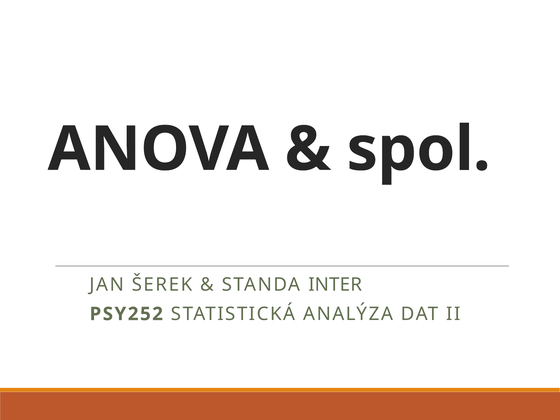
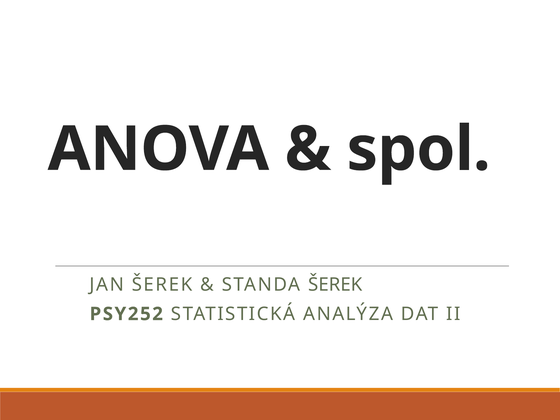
STANDA INTER: INTER -> ŠEREK
